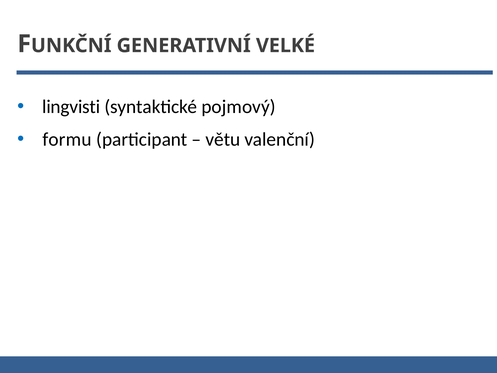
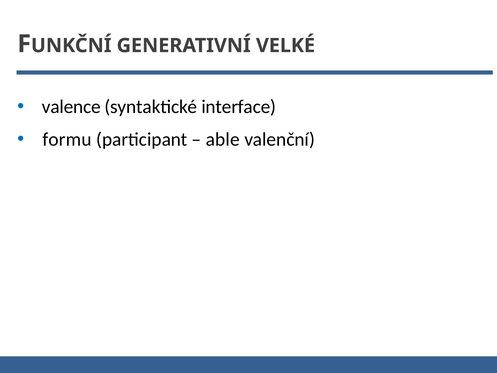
lingvisti: lingvisti -> valence
pojmový: pojmový -> interface
větu: větu -> able
